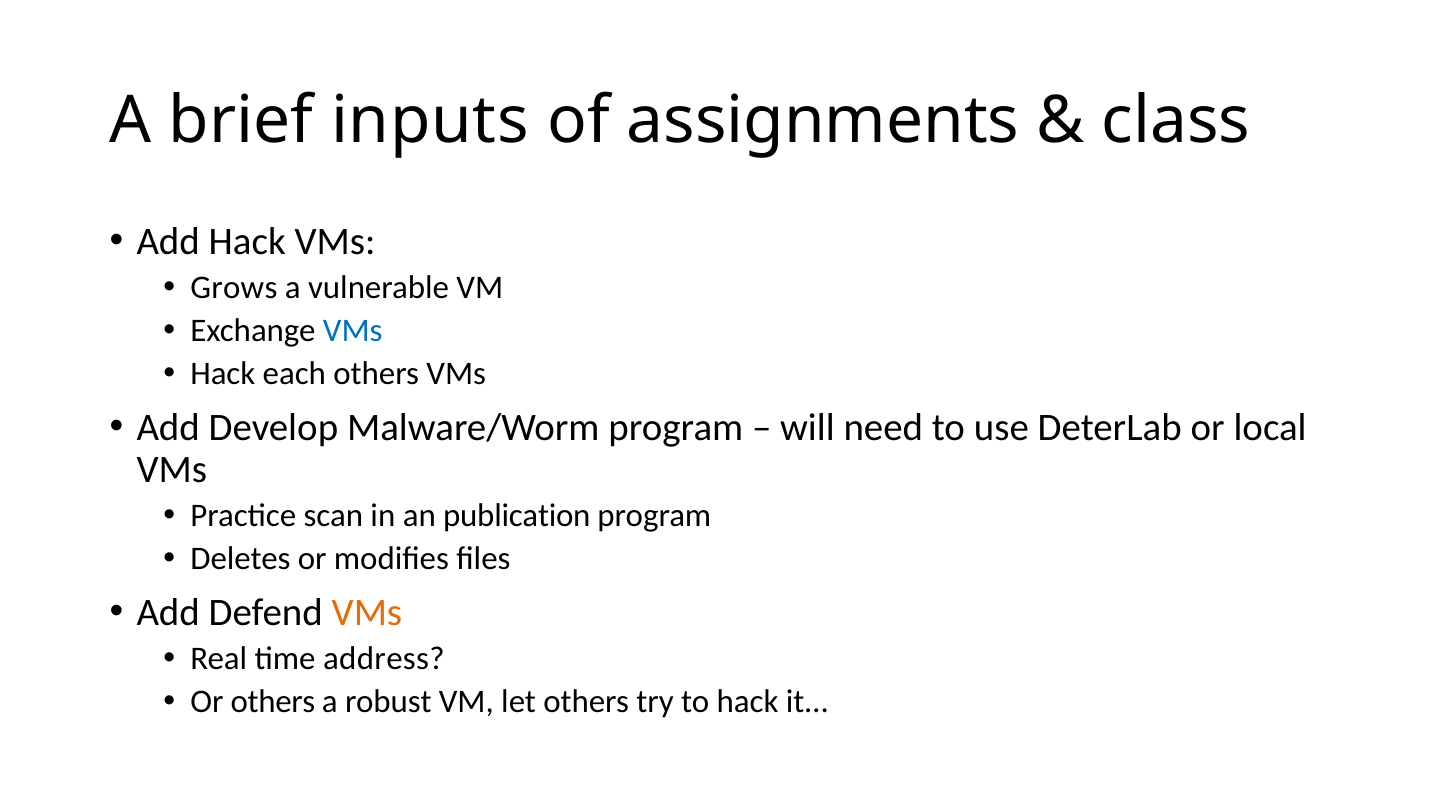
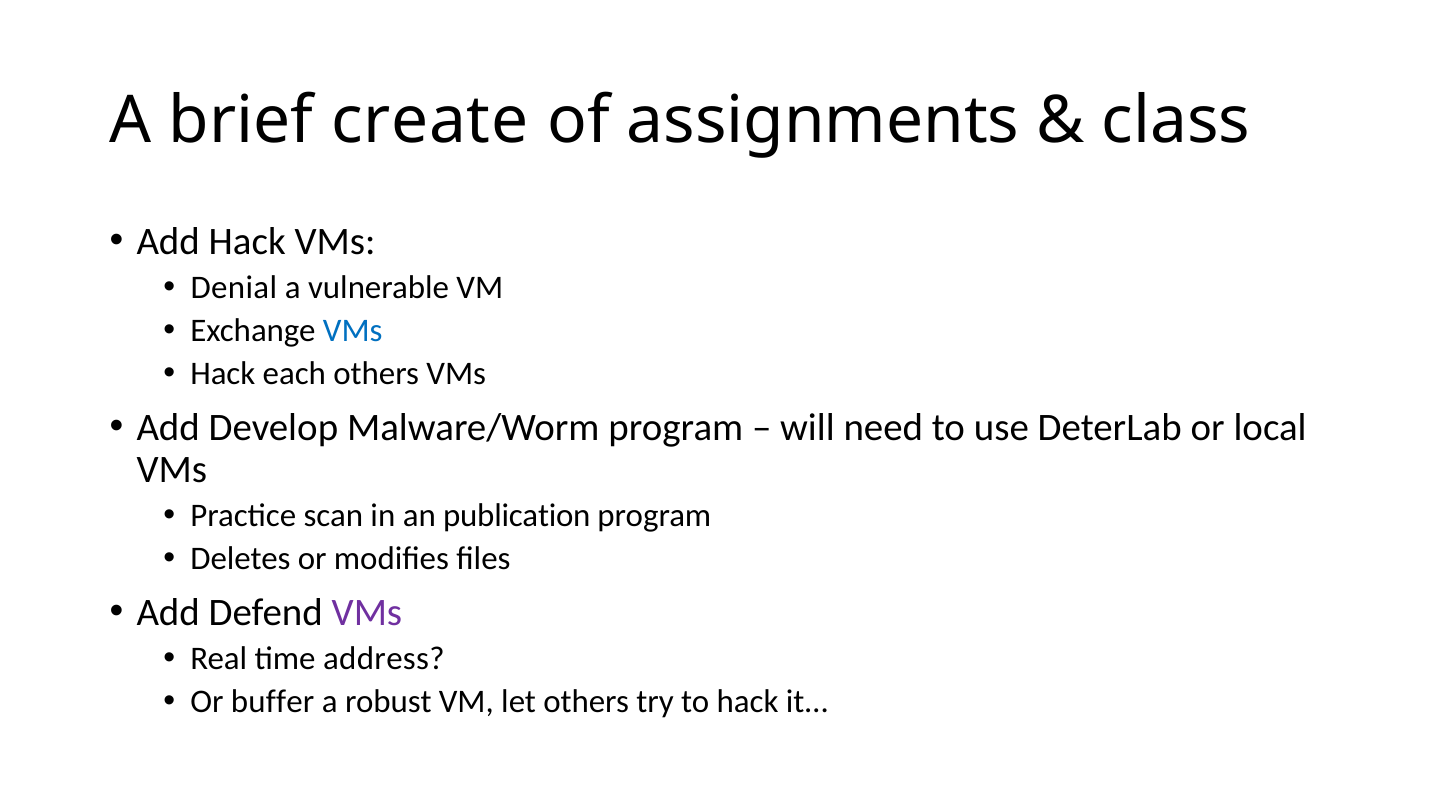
inputs: inputs -> create
Grows: Grows -> Denial
VMs at (367, 612) colour: orange -> purple
Or others: others -> buffer
